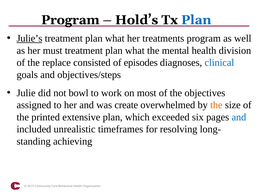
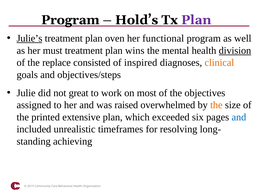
Plan at (196, 20) colour: blue -> purple
what at (115, 38): what -> oven
treatments: treatments -> functional
what at (135, 50): what -> wins
division underline: none -> present
episodes: episodes -> inspired
clinical colour: blue -> orange
bowl: bowl -> great
create: create -> raised
